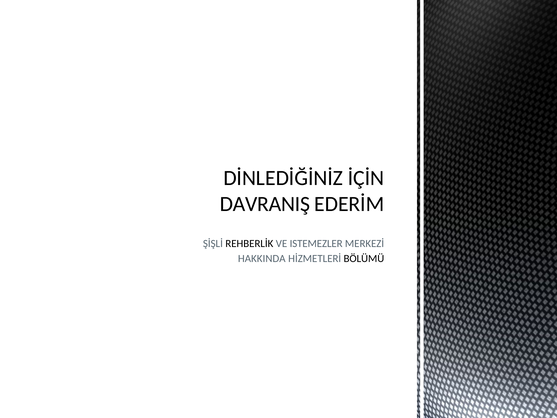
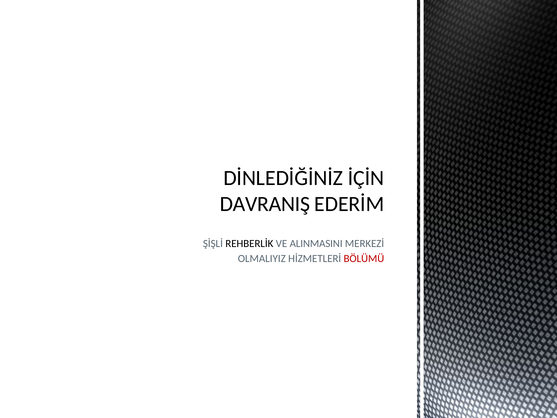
ISTEMEZLER: ISTEMEZLER -> ALINMASINI
HAKKINDA: HAKKINDA -> OLMALIYIZ
BÖLÜMÜ colour: black -> red
